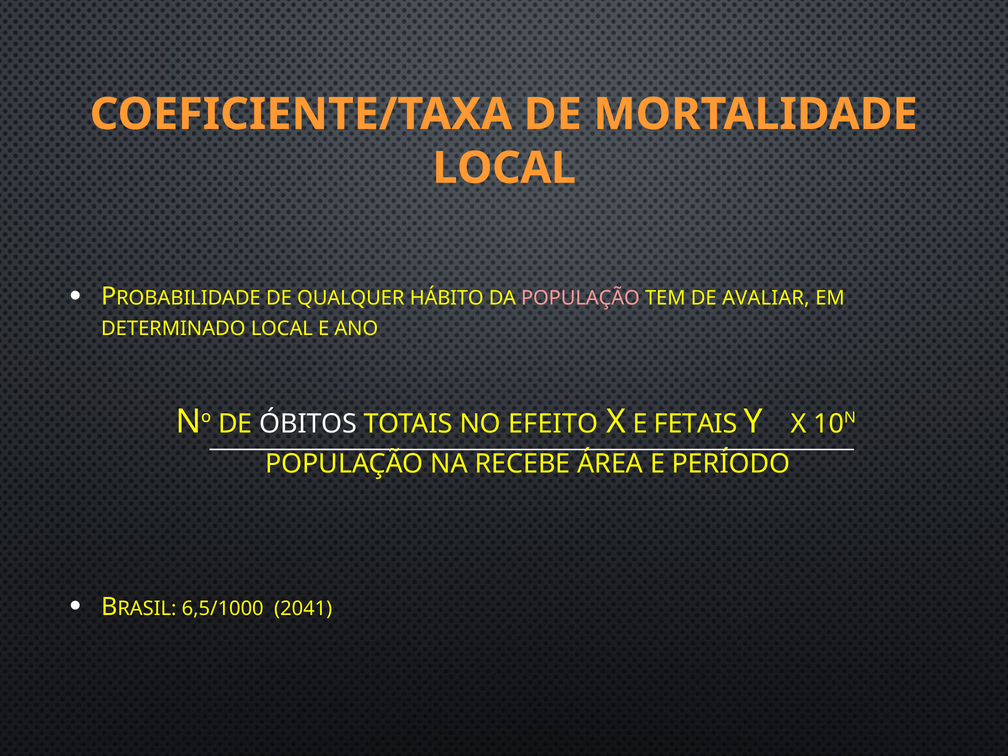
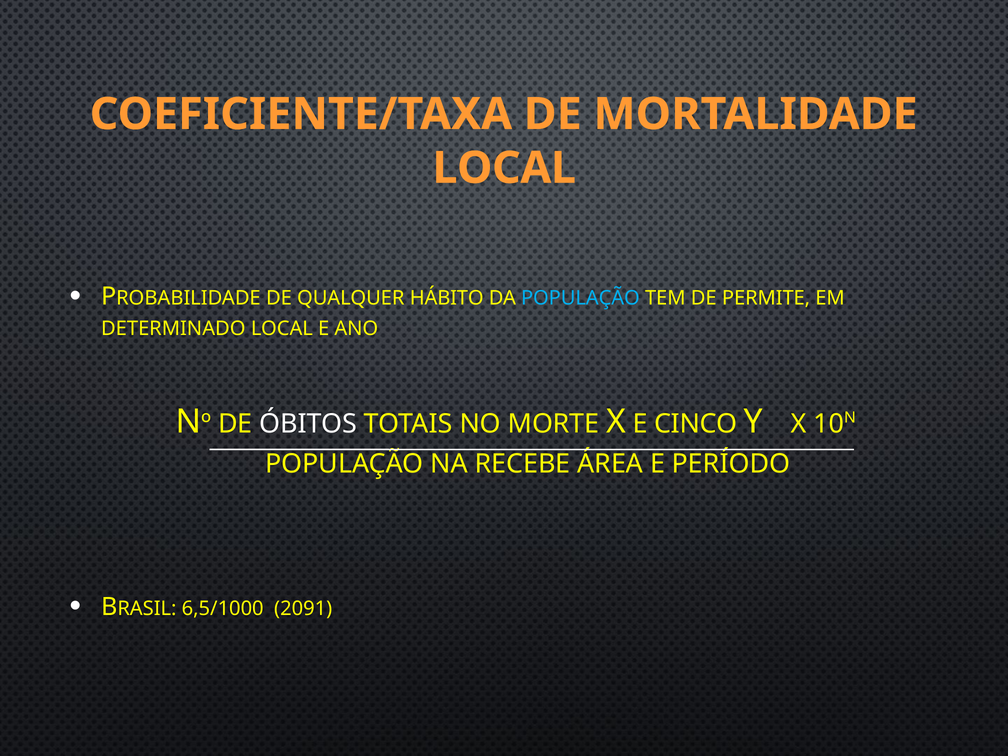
POPULAÇÃO at (580, 298) colour: pink -> light blue
AVALIAR: AVALIAR -> PERMITE
EFEITO: EFEITO -> MORTE
FETAIS: FETAIS -> CINCO
2041: 2041 -> 2091
